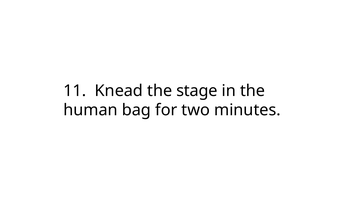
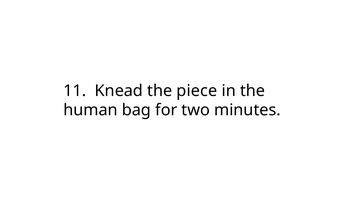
stage: stage -> piece
